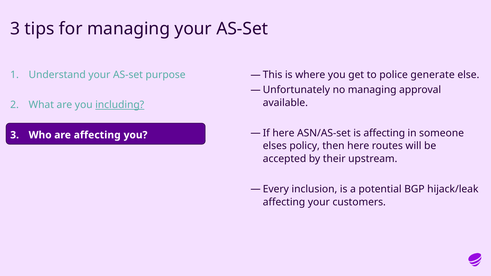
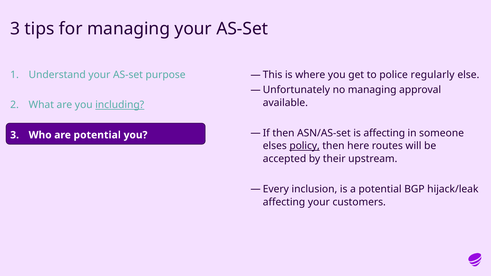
generate: generate -> regularly
here at (283, 133): here -> then
are affecting: affecting -> potential
policy underline: none -> present
